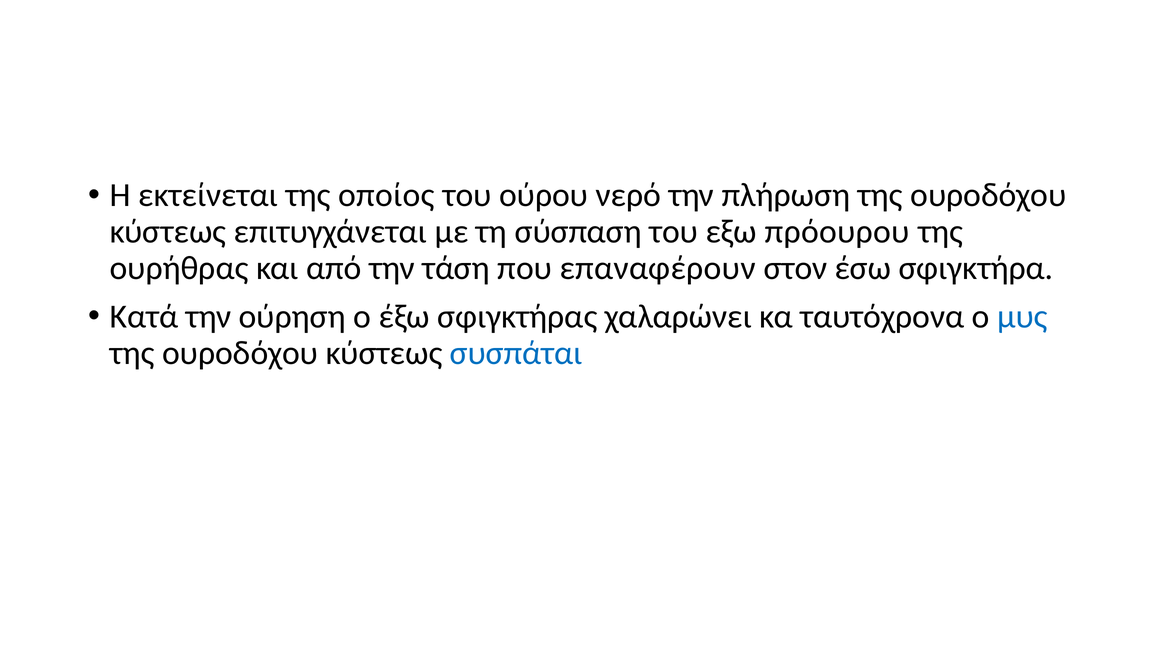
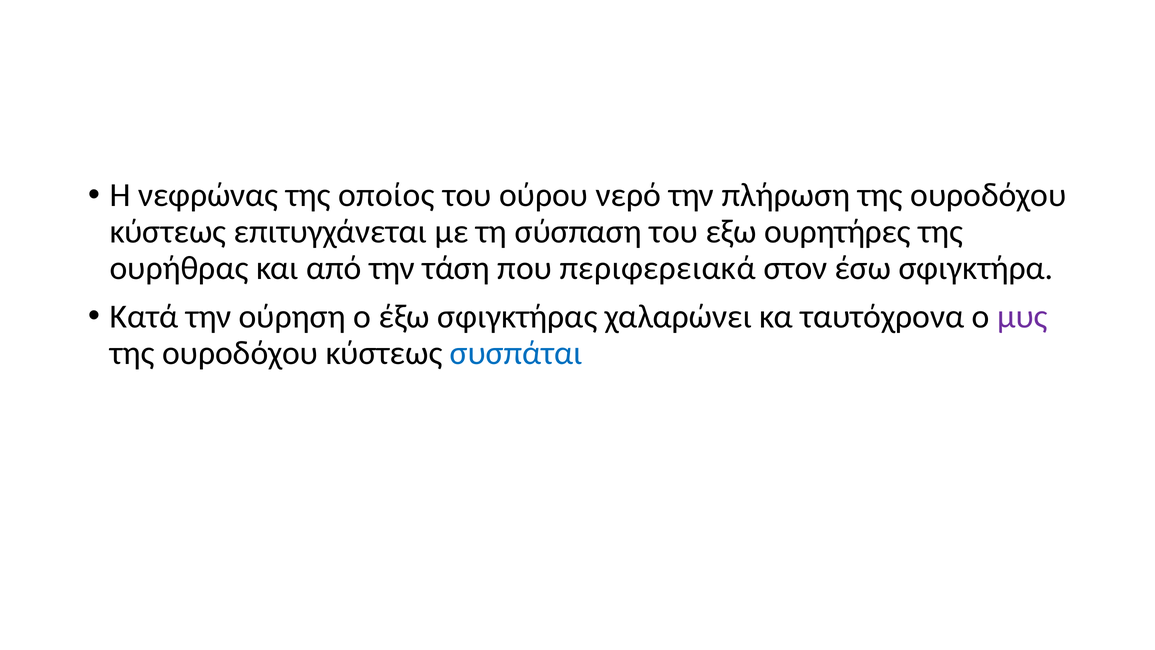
εκτείνεται: εκτείνεται -> νεφρώνας
πρόουρου: πρόουρου -> ουρητήρες
επαναφέρουν: επαναφέρουν -> περιφερειακά
μυς colour: blue -> purple
